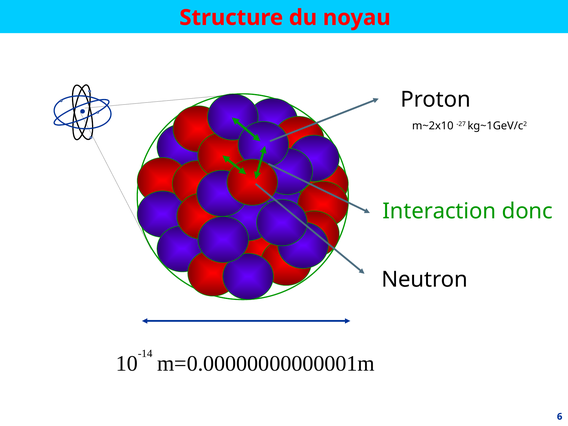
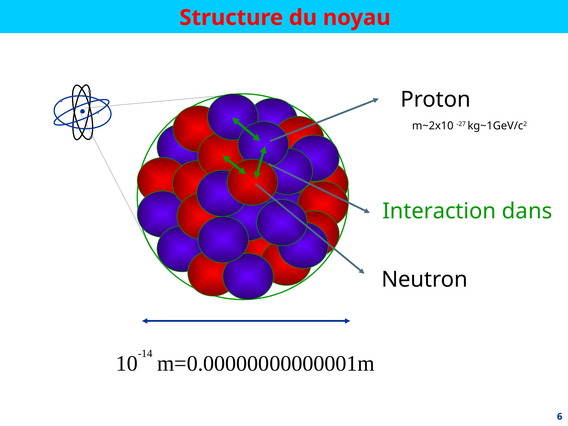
donc: donc -> dans
